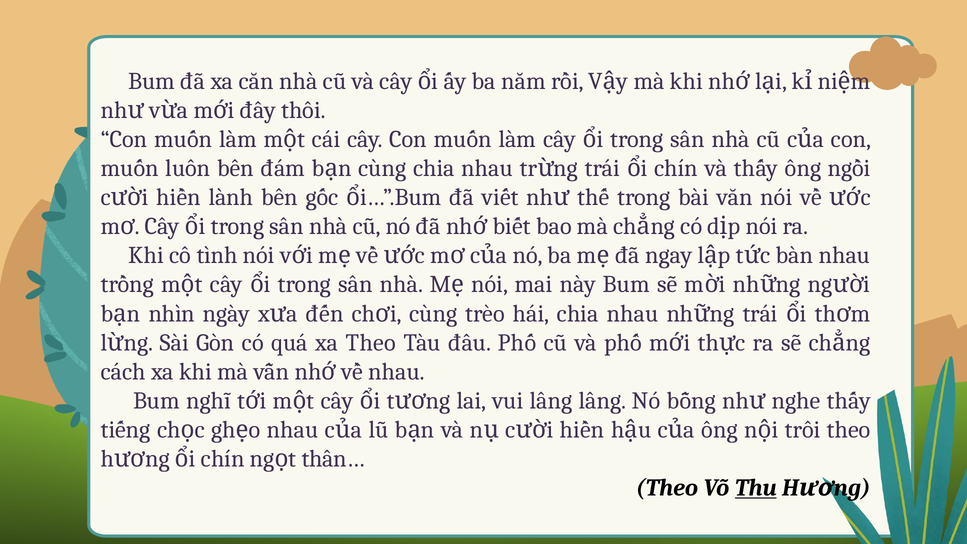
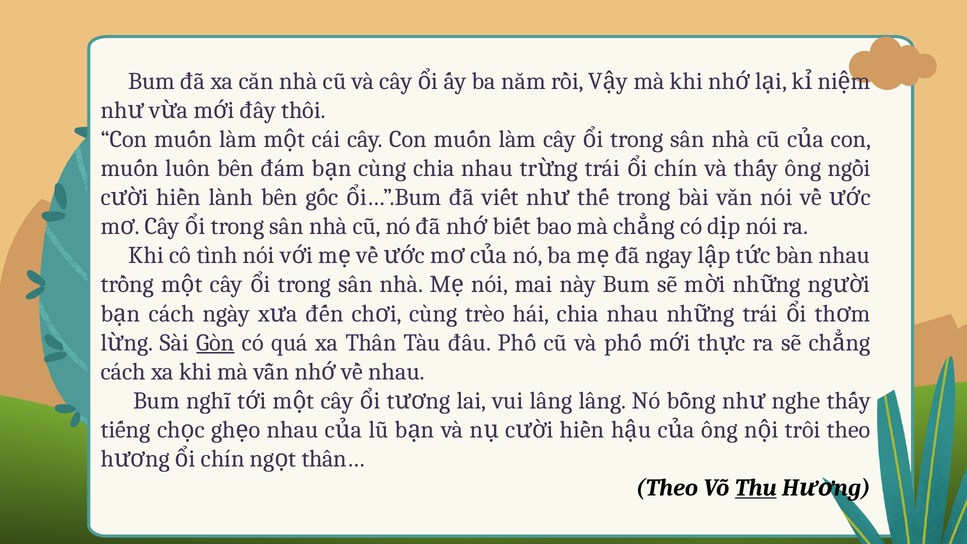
nhìn at (172, 313): nhìn -> cách
Gòn underline: none -> present
xa Theo: Theo -> Thân
